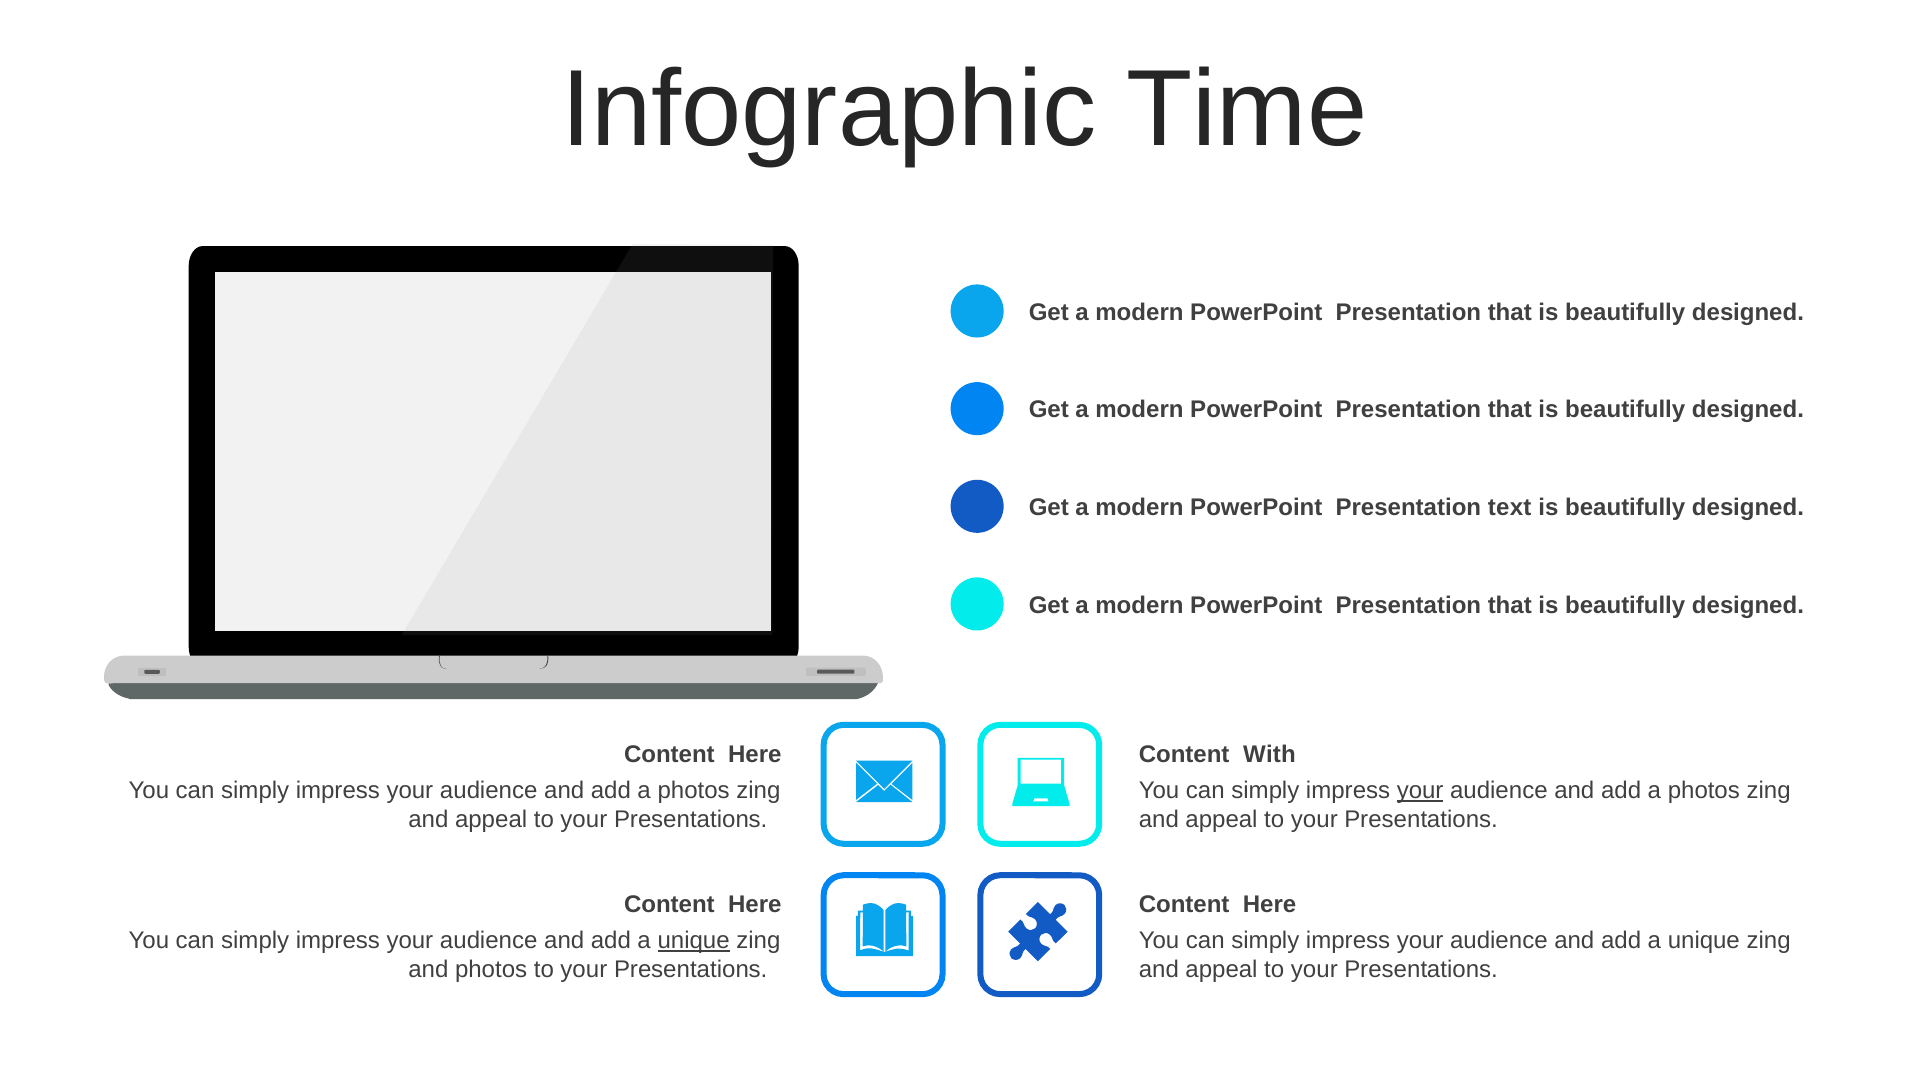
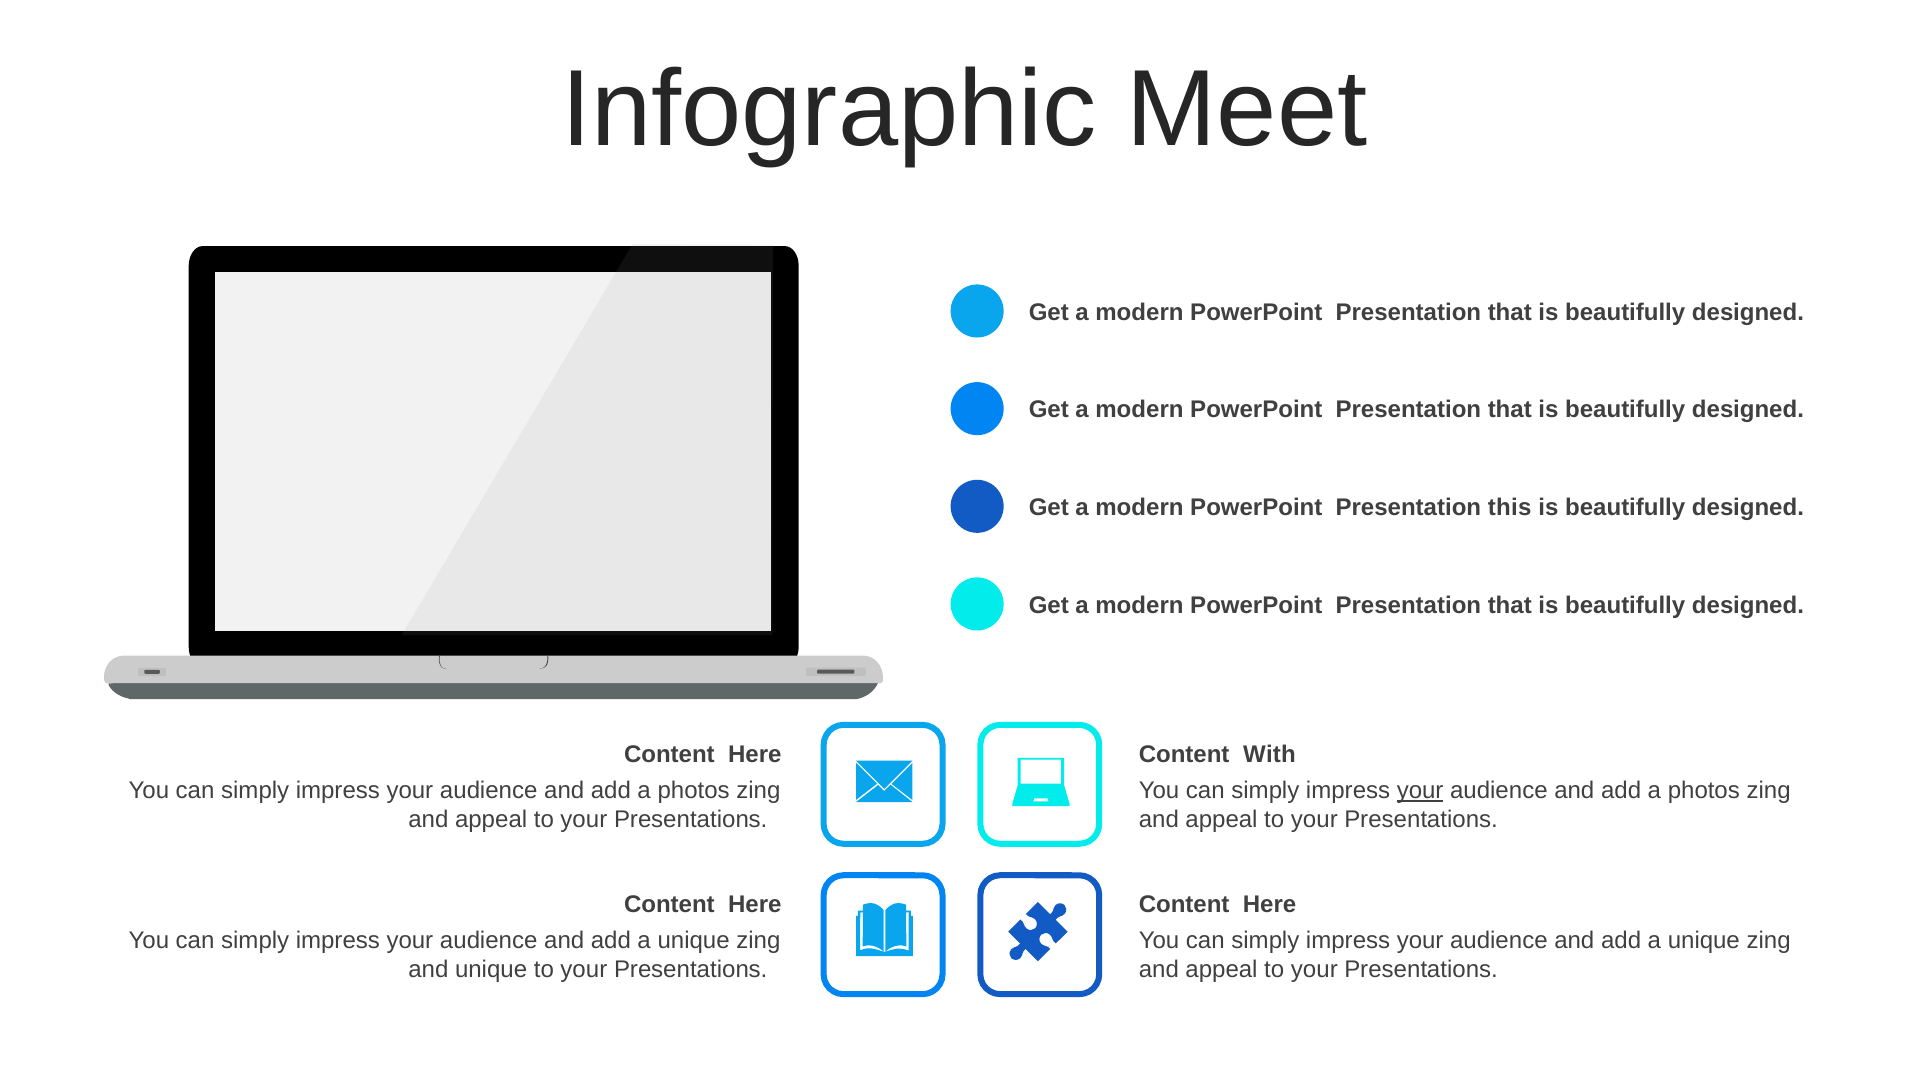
Time: Time -> Meet
text: text -> this
unique at (694, 941) underline: present -> none
and photos: photos -> unique
